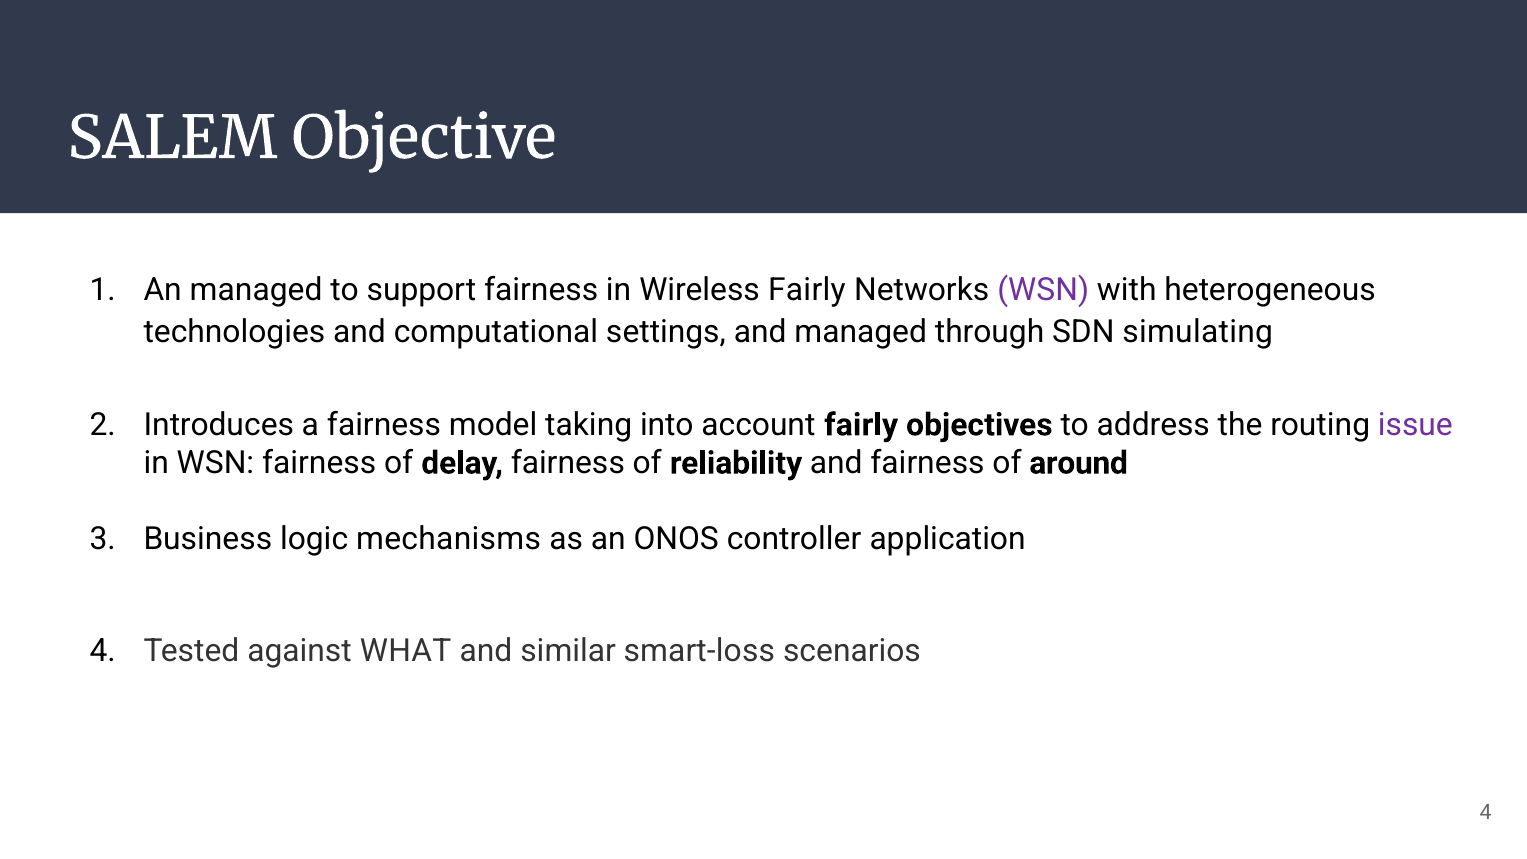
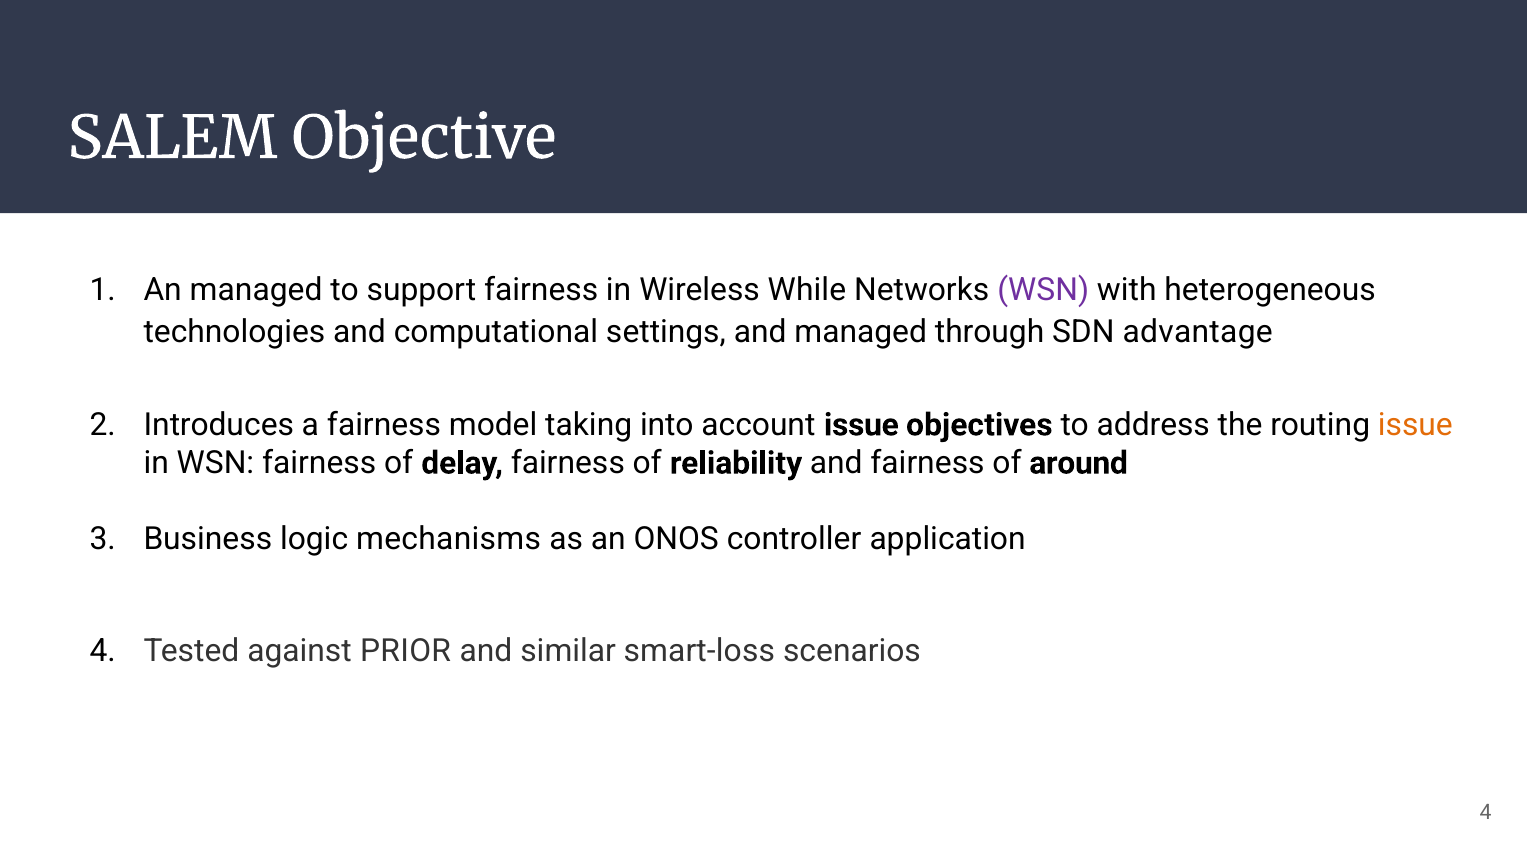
Wireless Fairly: Fairly -> While
simulating: simulating -> advantage
account fairly: fairly -> issue
issue at (1415, 425) colour: purple -> orange
WHAT: WHAT -> PRIOR
